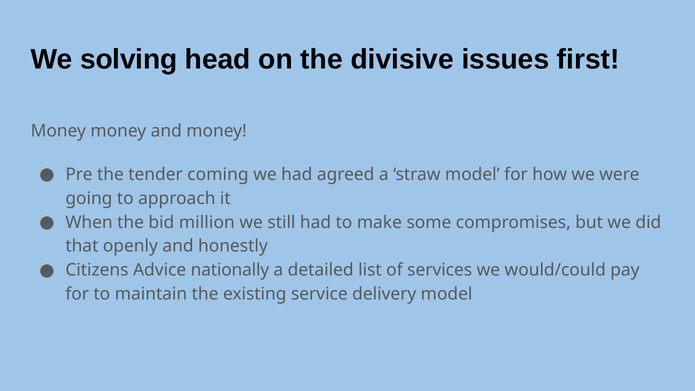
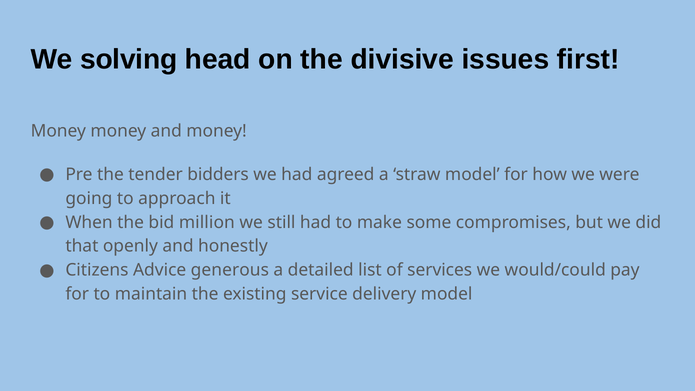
coming: coming -> bidders
nationally: nationally -> generous
